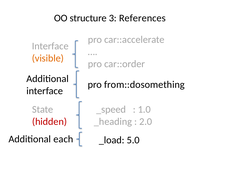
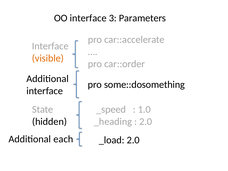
OO structure: structure -> interface
References: References -> Parameters
from::dosomething: from::dosomething -> some::dosomething
hidden colour: red -> black
_load 5.0: 5.0 -> 2.0
